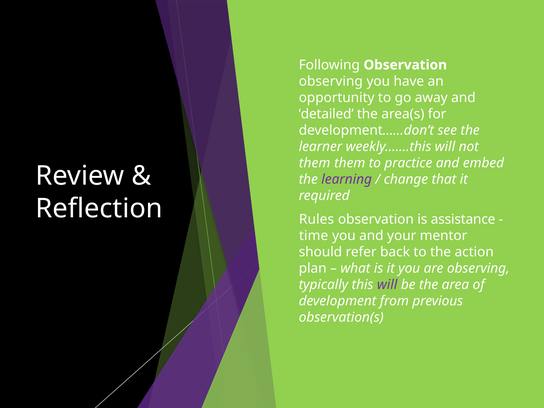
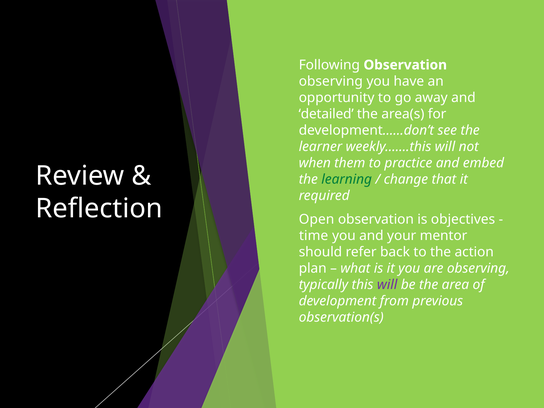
them at (315, 163): them -> when
learning colour: purple -> green
Rules: Rules -> Open
assistance: assistance -> objectives
